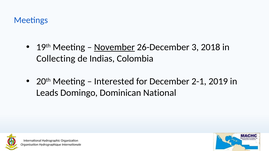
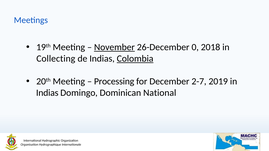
3: 3 -> 0
Colombia underline: none -> present
Interested: Interested -> Processing
2-1: 2-1 -> 2-7
Leads at (47, 93): Leads -> Indias
